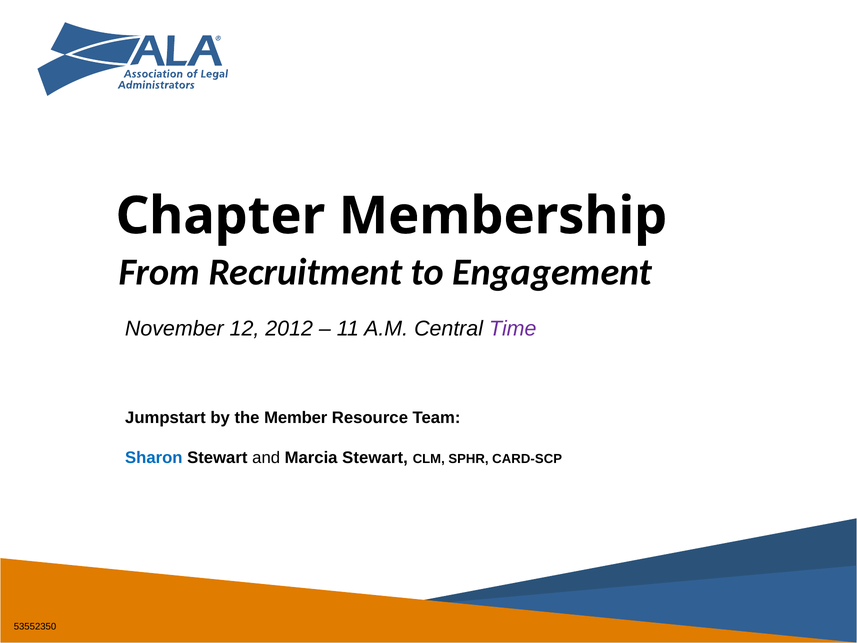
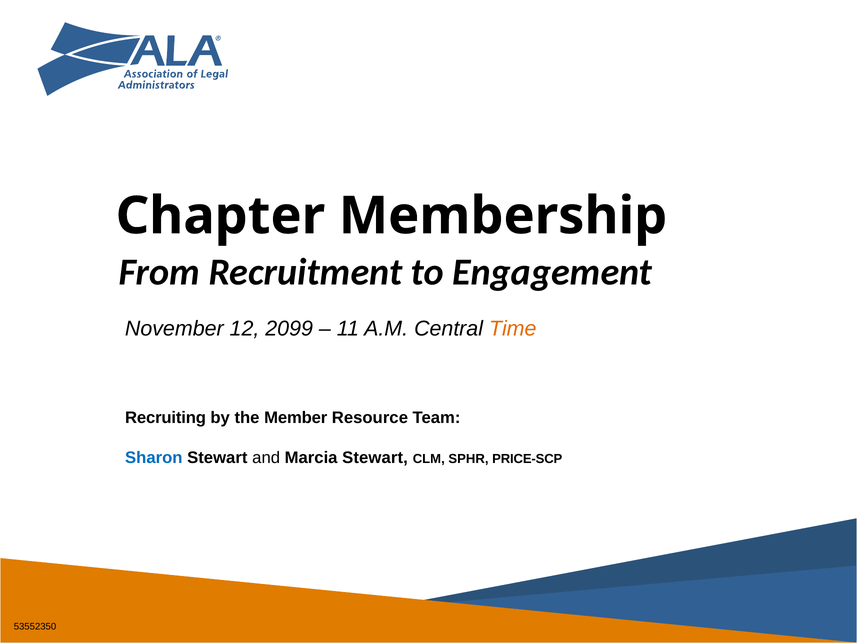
2012: 2012 -> 2099
Time colour: purple -> orange
Jumpstart: Jumpstart -> Recruiting
CARD-SCP: CARD-SCP -> PRICE-SCP
